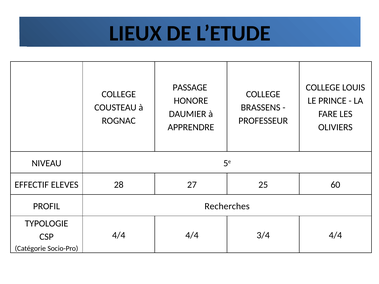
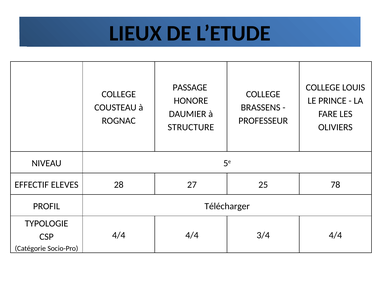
APPRENDRE: APPRENDRE -> STRUCTURE
60: 60 -> 78
Recherches: Recherches -> Télécharger
